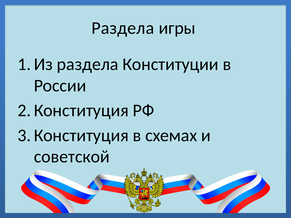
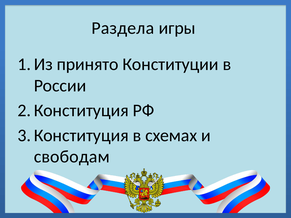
раздела at (88, 64): раздела -> принято
советской: советской -> свободам
